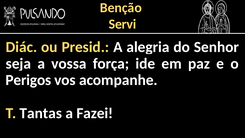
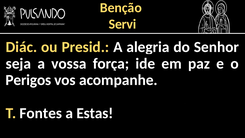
Tantas: Tantas -> Fontes
Fazei: Fazei -> Estas
